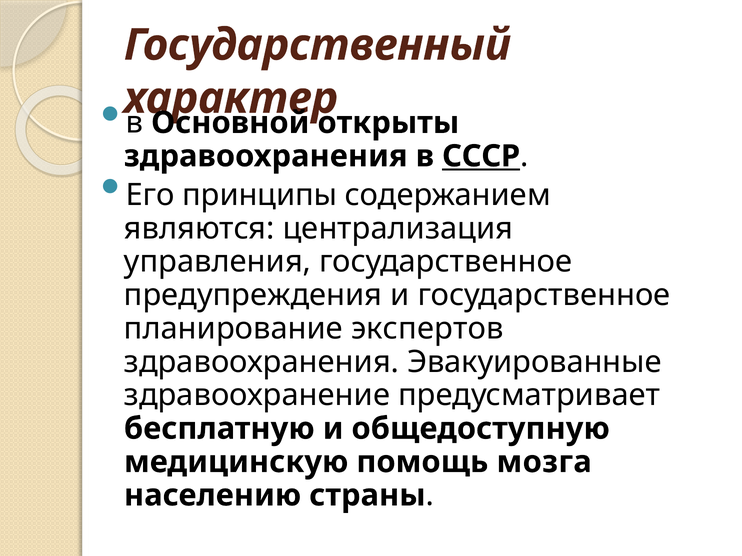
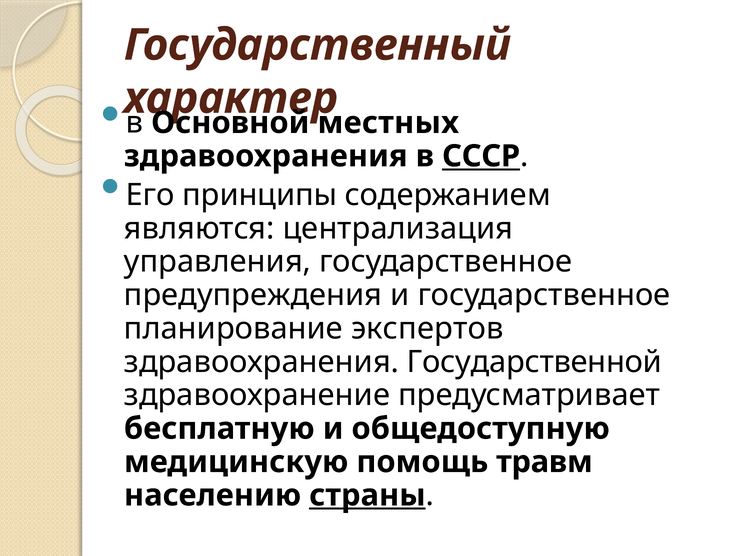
открыты: открыты -> местных
Эвакуированные: Эвакуированные -> Государственной
мозга: мозга -> травм
страны underline: none -> present
